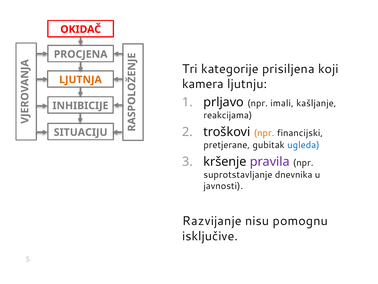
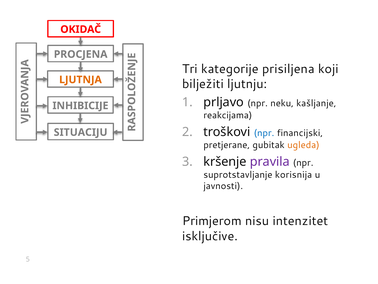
kamera: kamera -> bilježiti
imali: imali -> neku
npr at (264, 133) colour: orange -> blue
ugleda colour: blue -> orange
dnevnika: dnevnika -> korisnija
Razvijanje: Razvijanje -> Primjerom
pomognu: pomognu -> intenzitet
